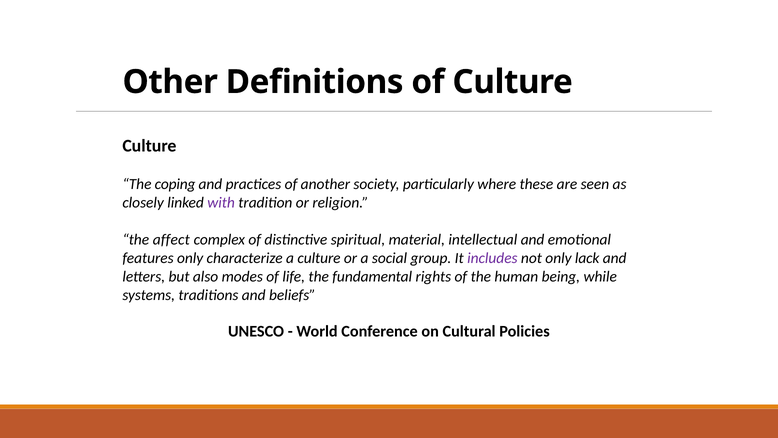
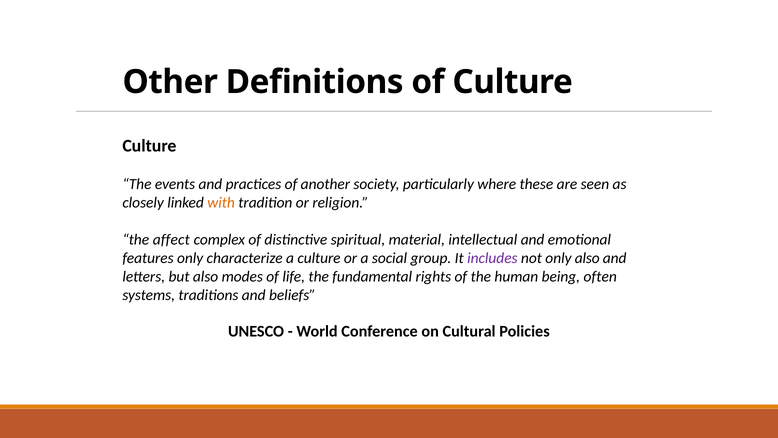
coping: coping -> events
with colour: purple -> orange
only lack: lack -> also
while: while -> often
